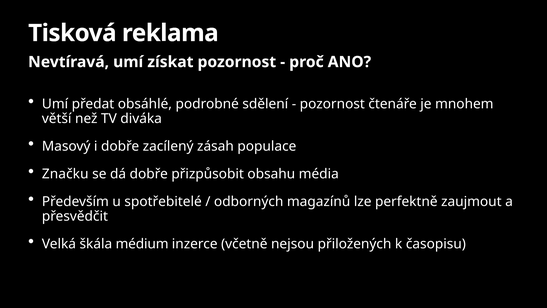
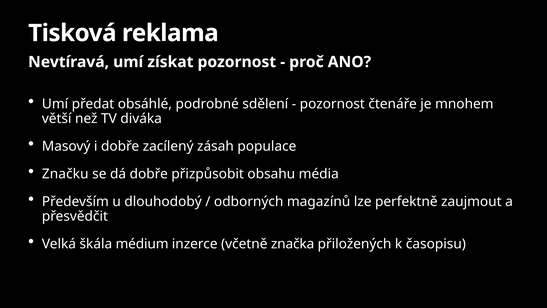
spotřebitelé: spotřebitelé -> dlouhodobý
nejsou: nejsou -> značka
